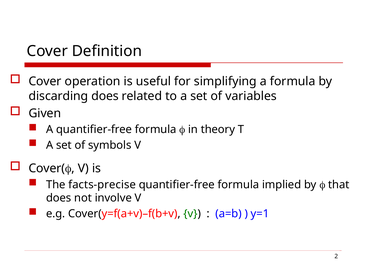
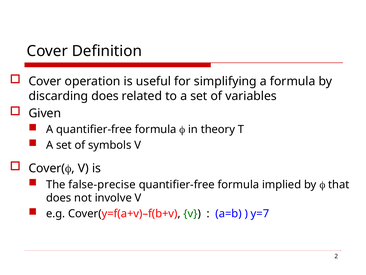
facts-precise: facts-precise -> false-precise
y=1: y=1 -> y=7
